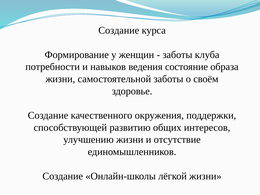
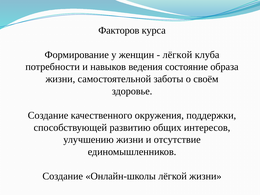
Создание at (119, 30): Создание -> Факторов
заботы at (177, 55): заботы -> лёгкой
